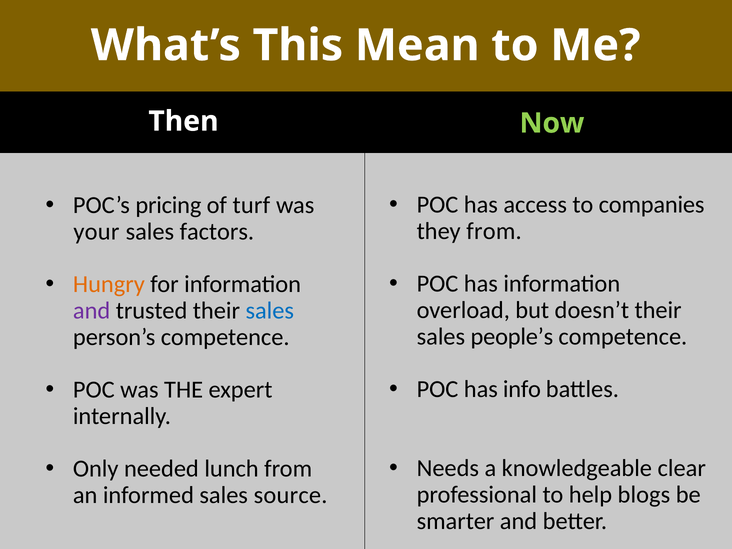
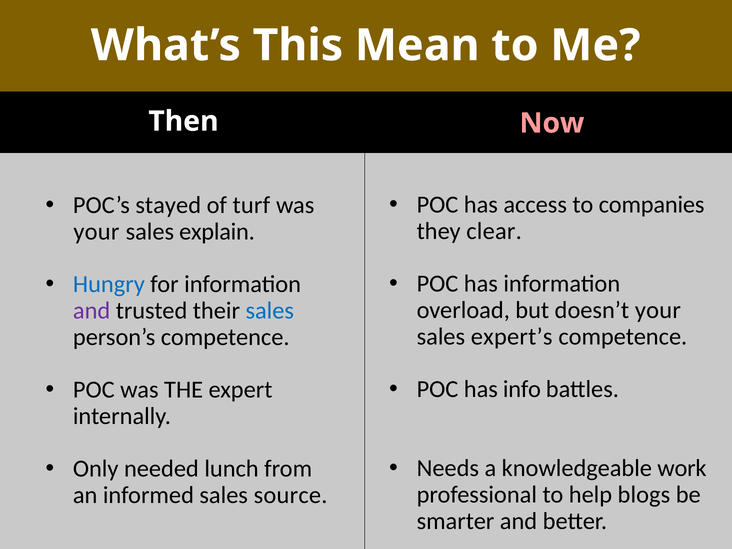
Now colour: light green -> pink
pricing: pricing -> stayed
they from: from -> clear
factors: factors -> explain
Hungry colour: orange -> blue
doesn’t their: their -> your
people’s: people’s -> expert’s
clear: clear -> work
